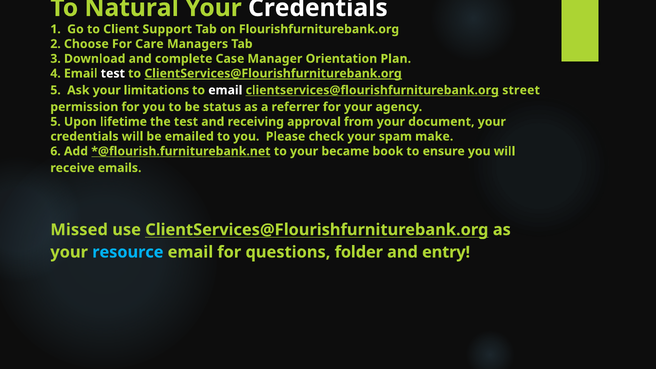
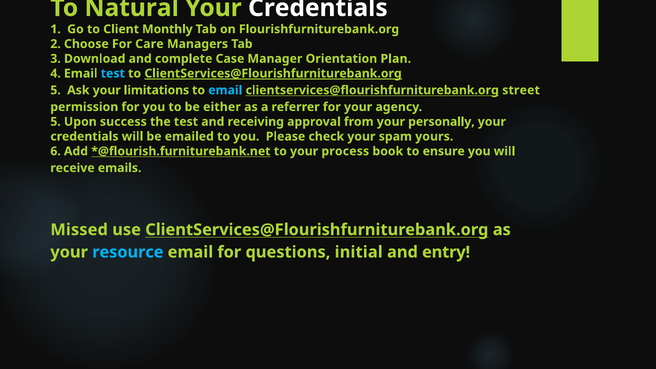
Support: Support -> Monthly
test at (113, 73) colour: white -> light blue
email at (225, 90) colour: white -> light blue
status: status -> either
lifetime: lifetime -> success
document: document -> personally
make: make -> yours
became: became -> process
folder: folder -> initial
